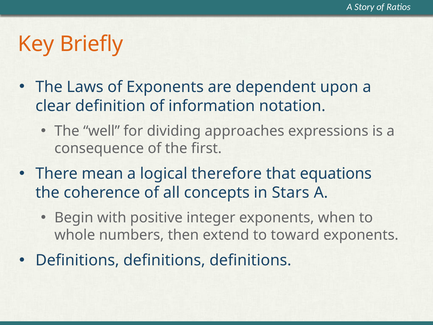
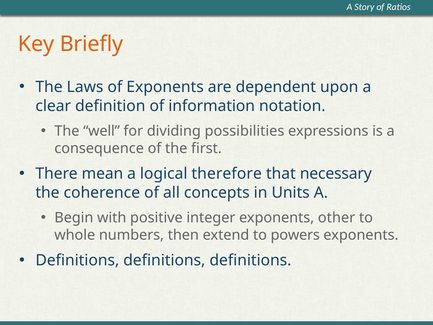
approaches: approaches -> possibilities
equations: equations -> necessary
Stars: Stars -> Units
when: when -> other
toward: toward -> powers
